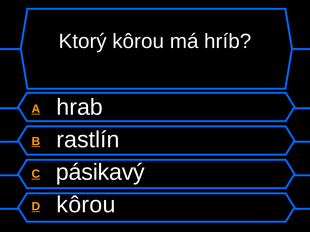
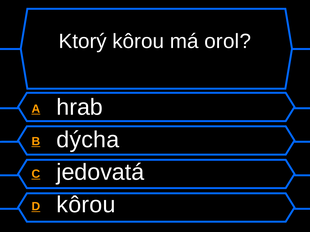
hríb: hríb -> orol
rastlín: rastlín -> dýcha
pásikavý: pásikavý -> jedovatá
